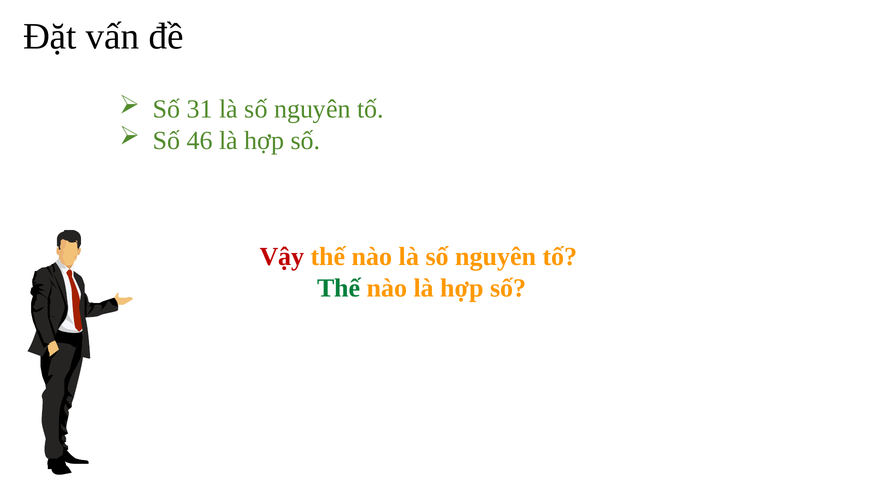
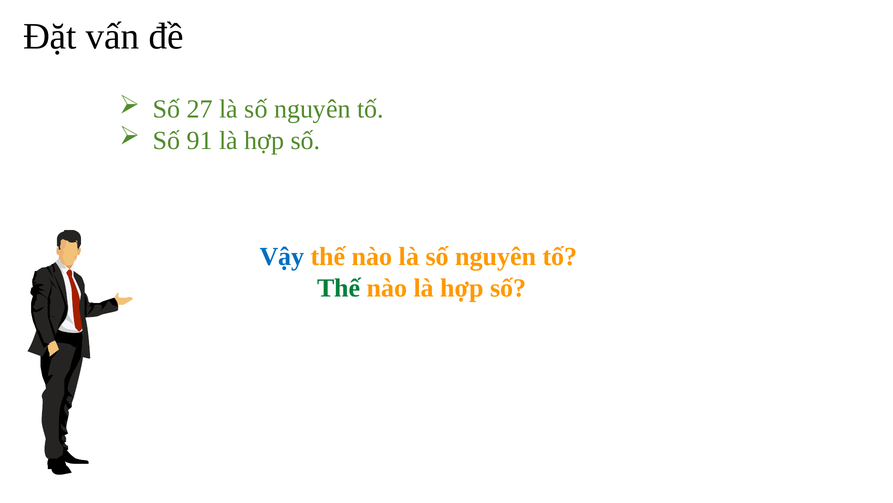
31: 31 -> 27
46: 46 -> 91
Vậy colour: red -> blue
